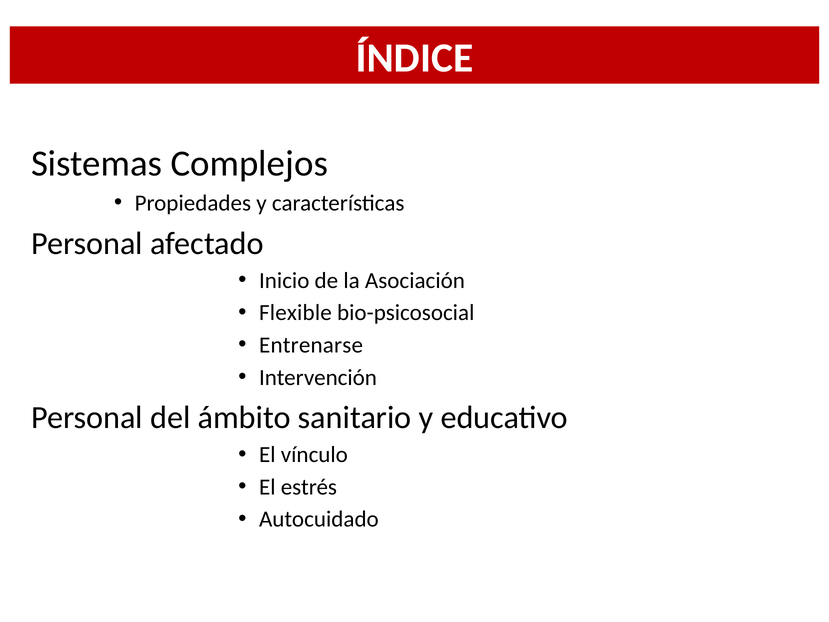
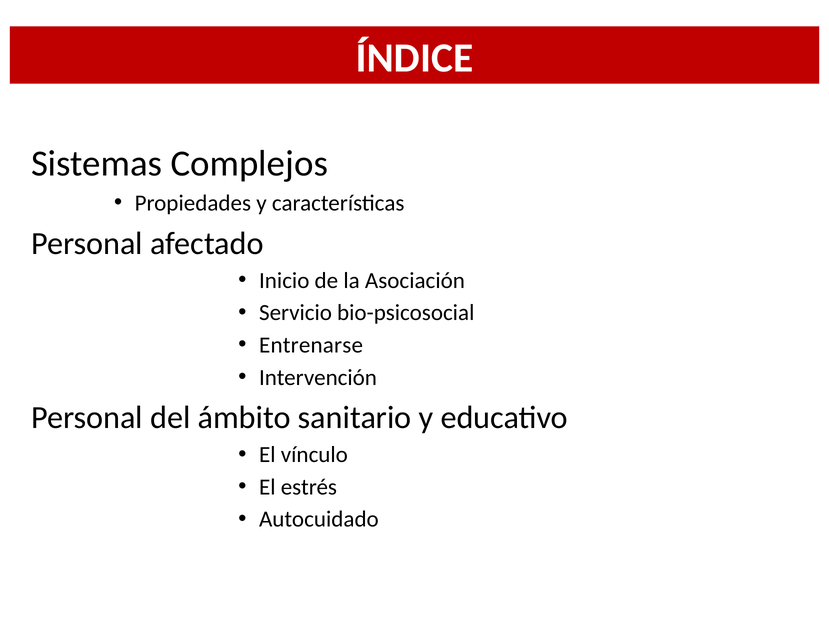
Flexible: Flexible -> Servicio
